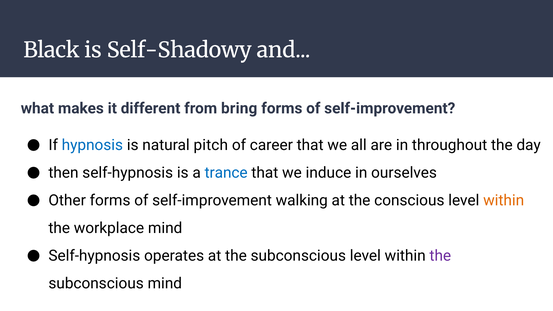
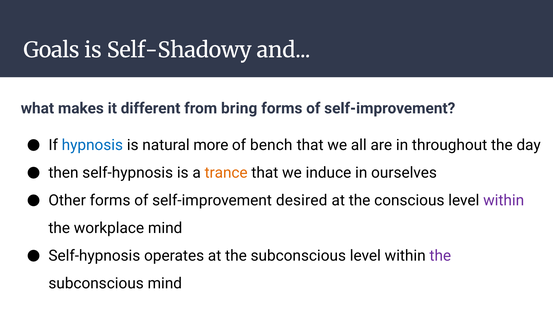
Black: Black -> Goals
pitch: pitch -> more
career: career -> bench
trance colour: blue -> orange
walking: walking -> desired
within at (504, 200) colour: orange -> purple
